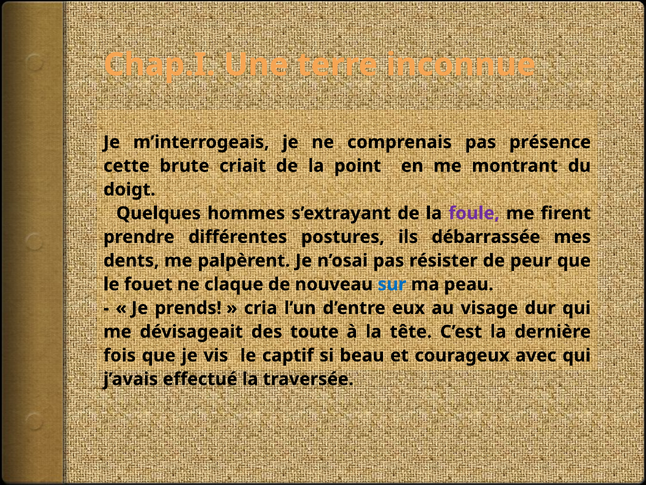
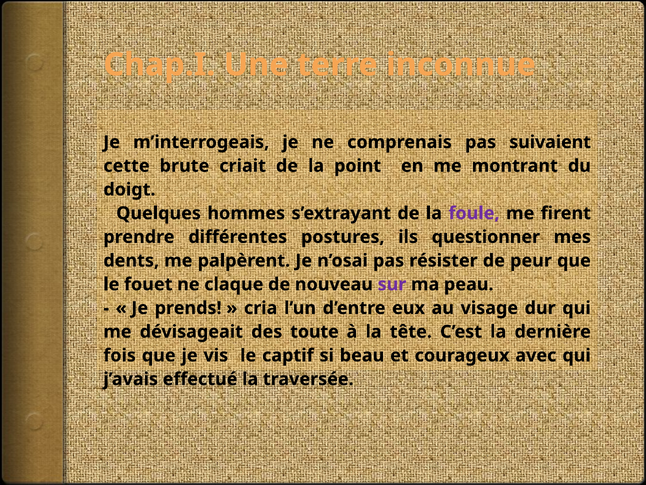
présence: présence -> suivaient
débarrassée: débarrassée -> questionner
sur colour: blue -> purple
